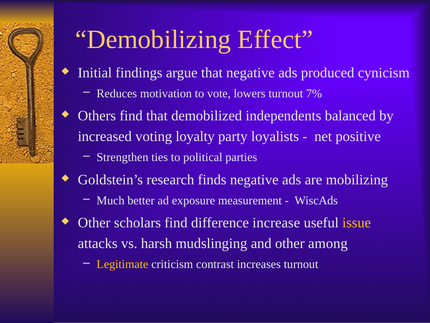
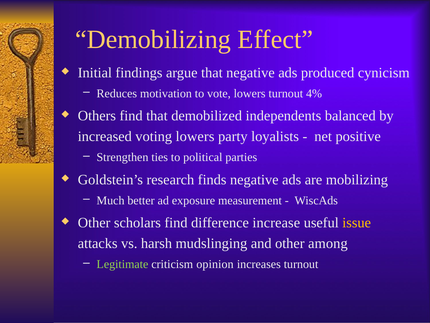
7%: 7% -> 4%
voting loyalty: loyalty -> lowers
Legitimate colour: yellow -> light green
contrast: contrast -> opinion
